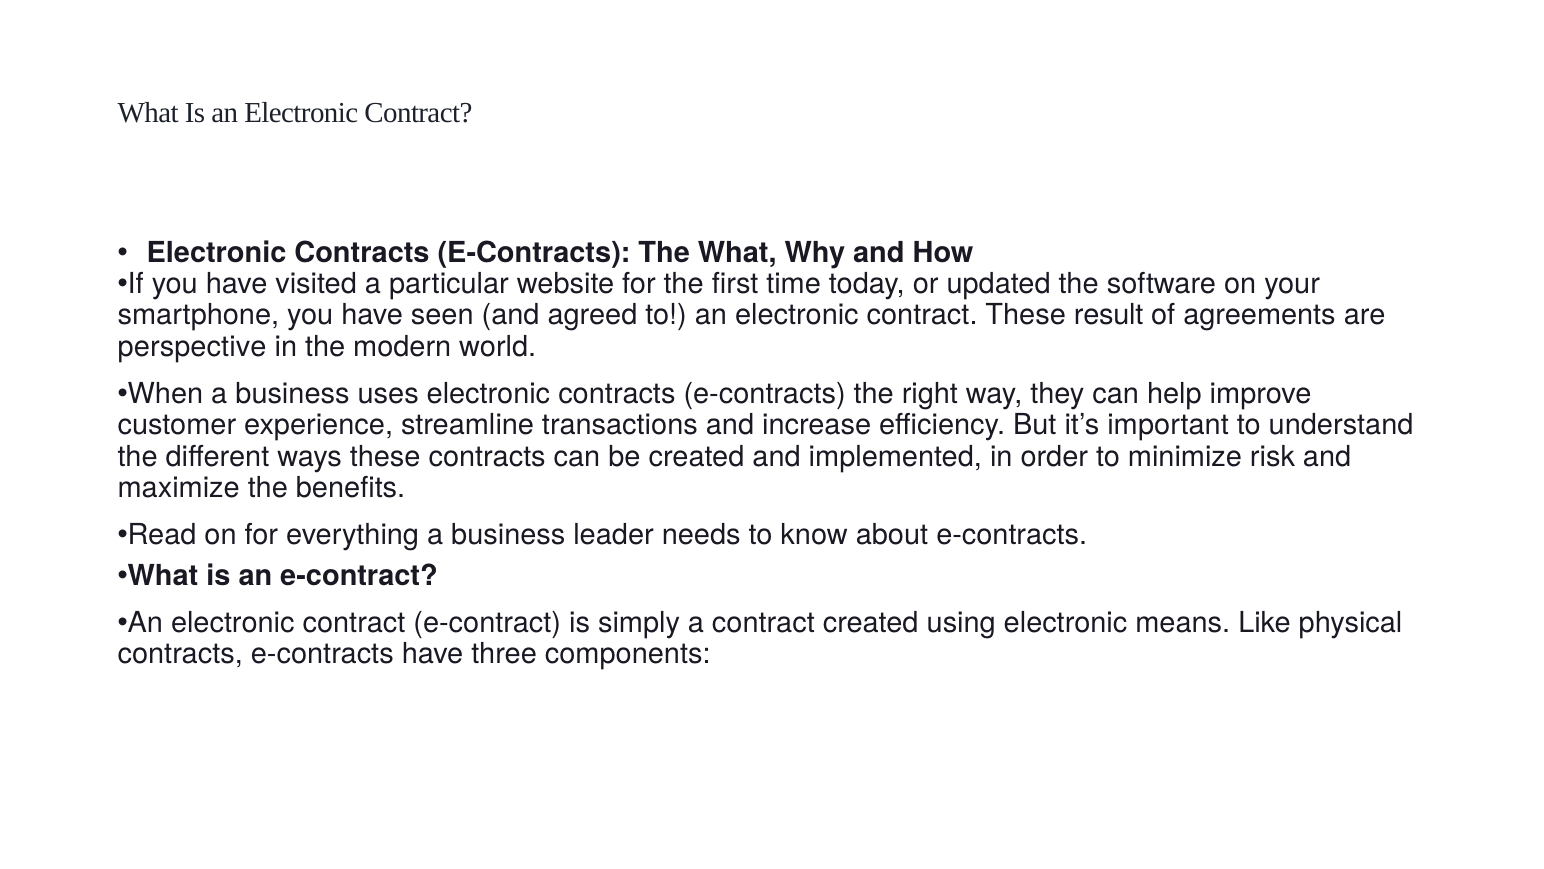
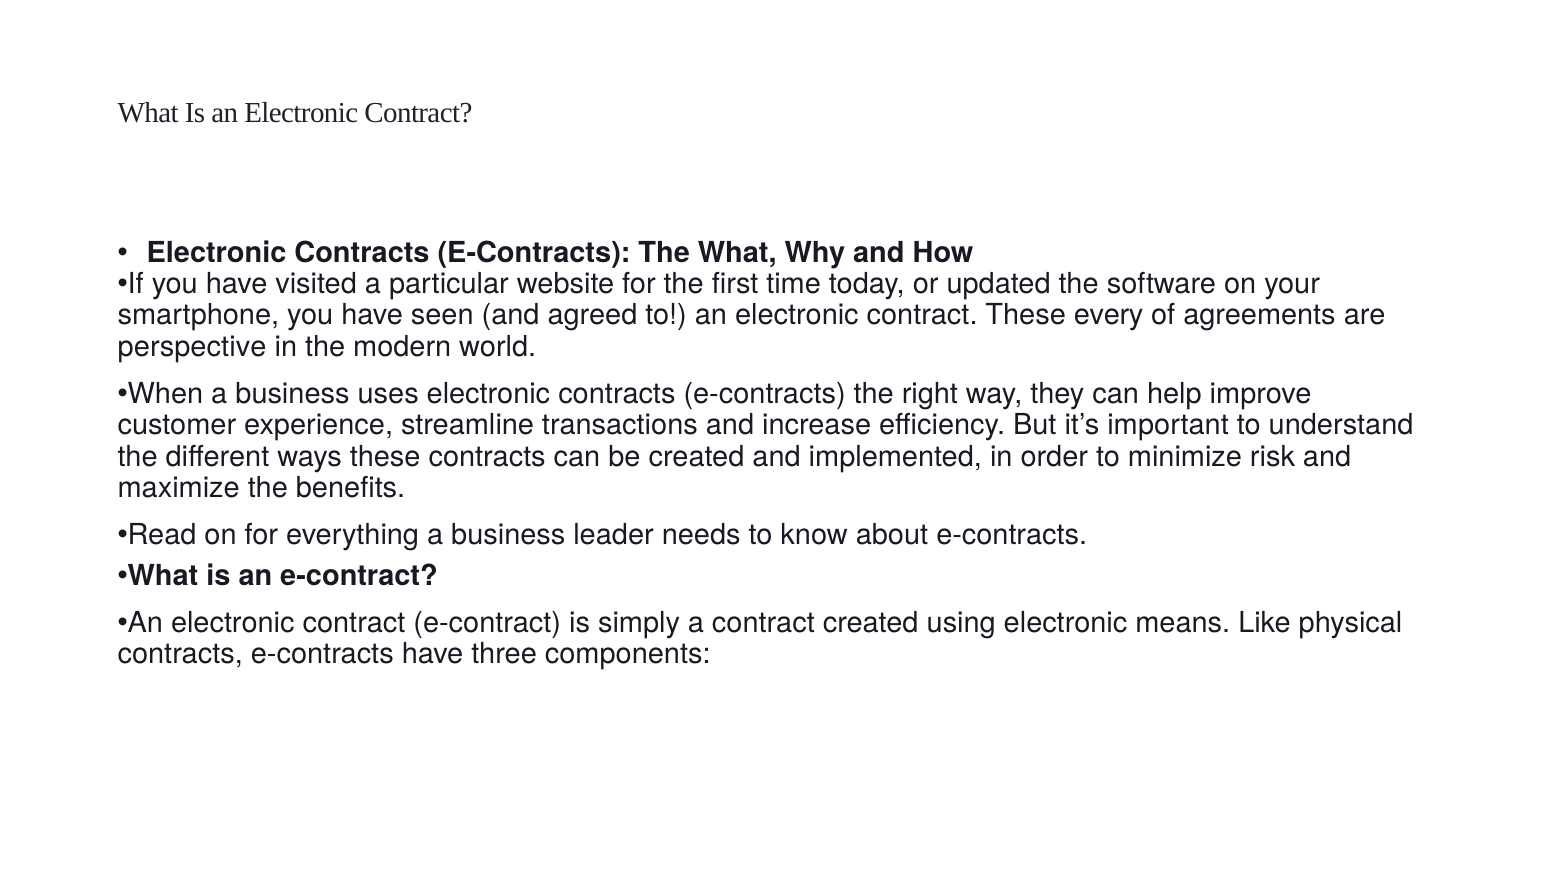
result: result -> every
